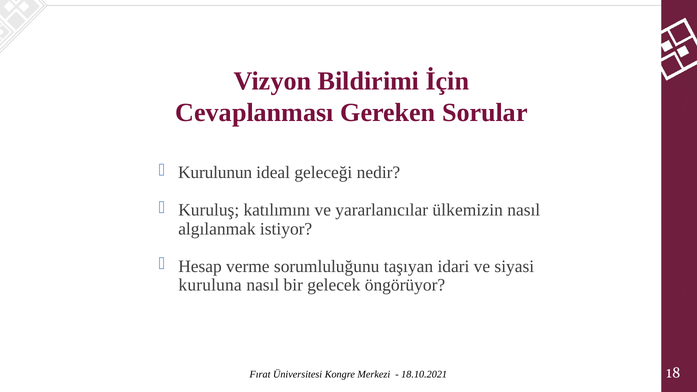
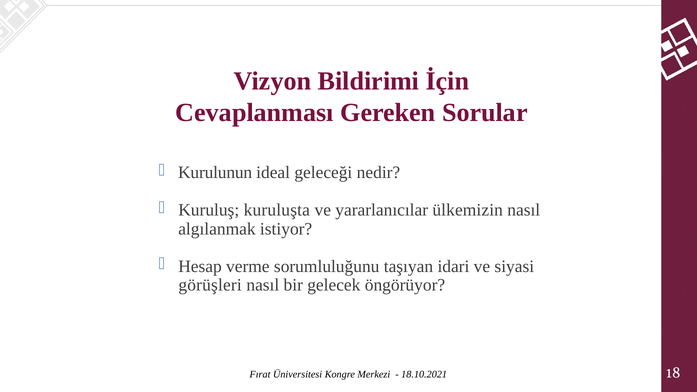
katılımını: katılımını -> kuruluşta
kuruluna: kuruluna -> görüşleri
